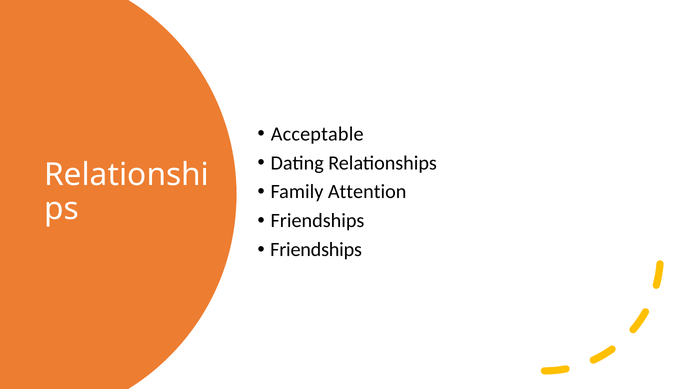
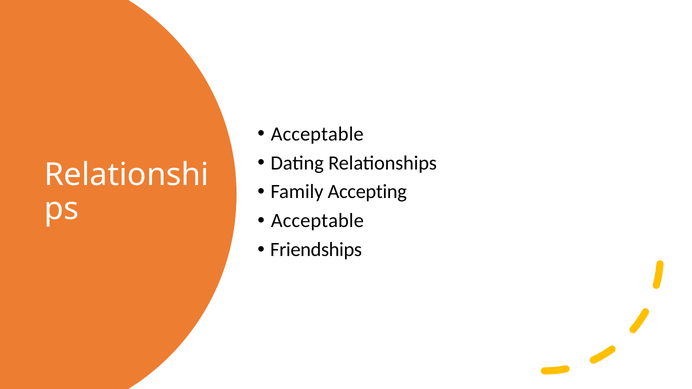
Attention: Attention -> Accepting
Friendships at (317, 221): Friendships -> Acceptable
